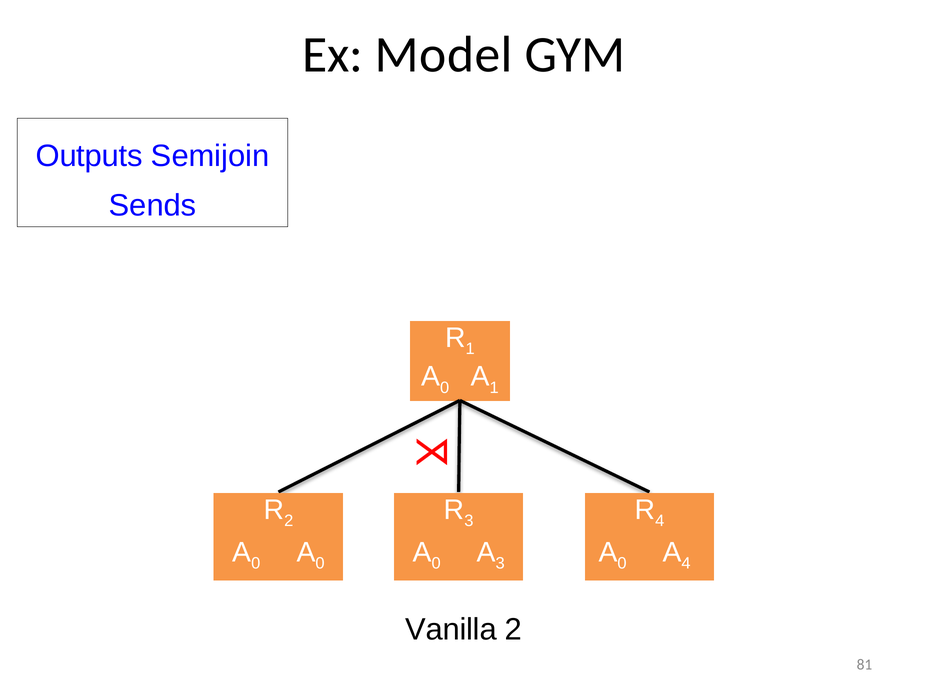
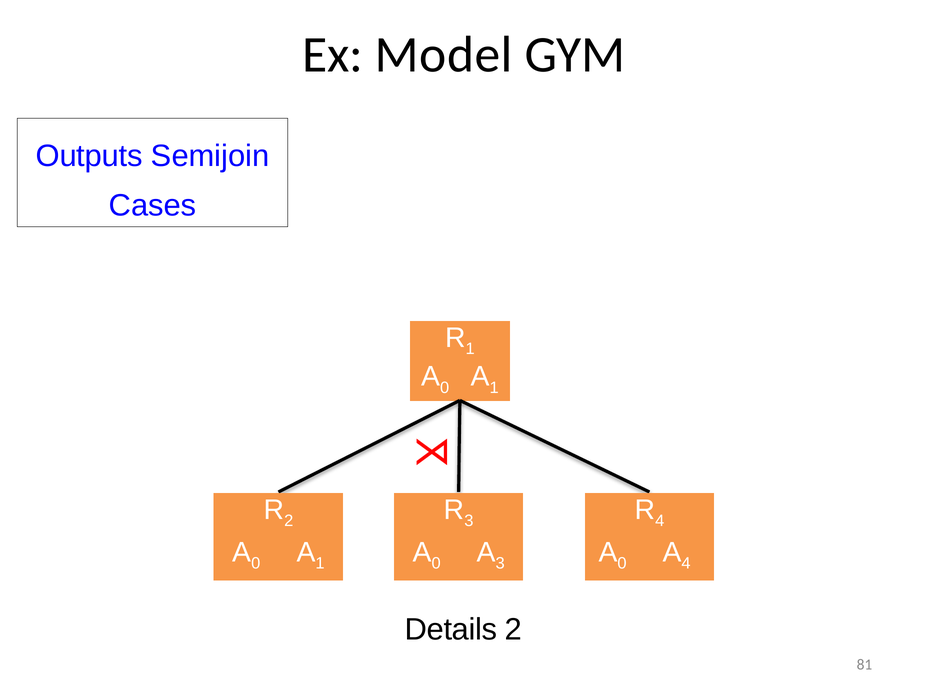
Sends: Sends -> Cases
0 at (320, 563): 0 -> 1
Vanilla: Vanilla -> Details
